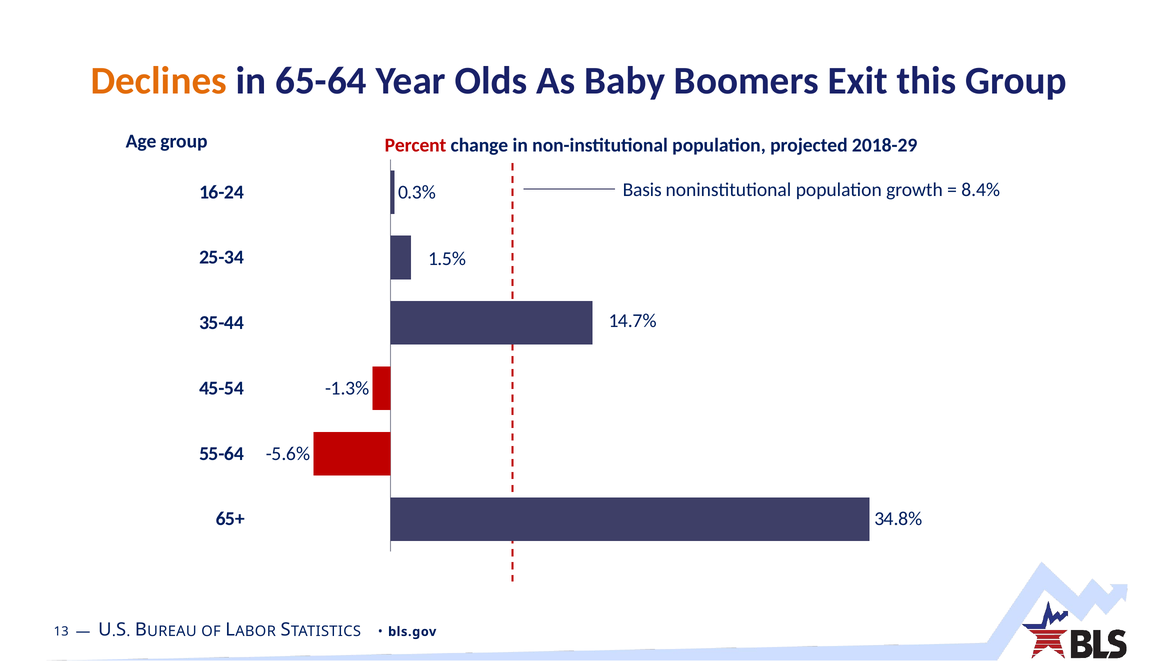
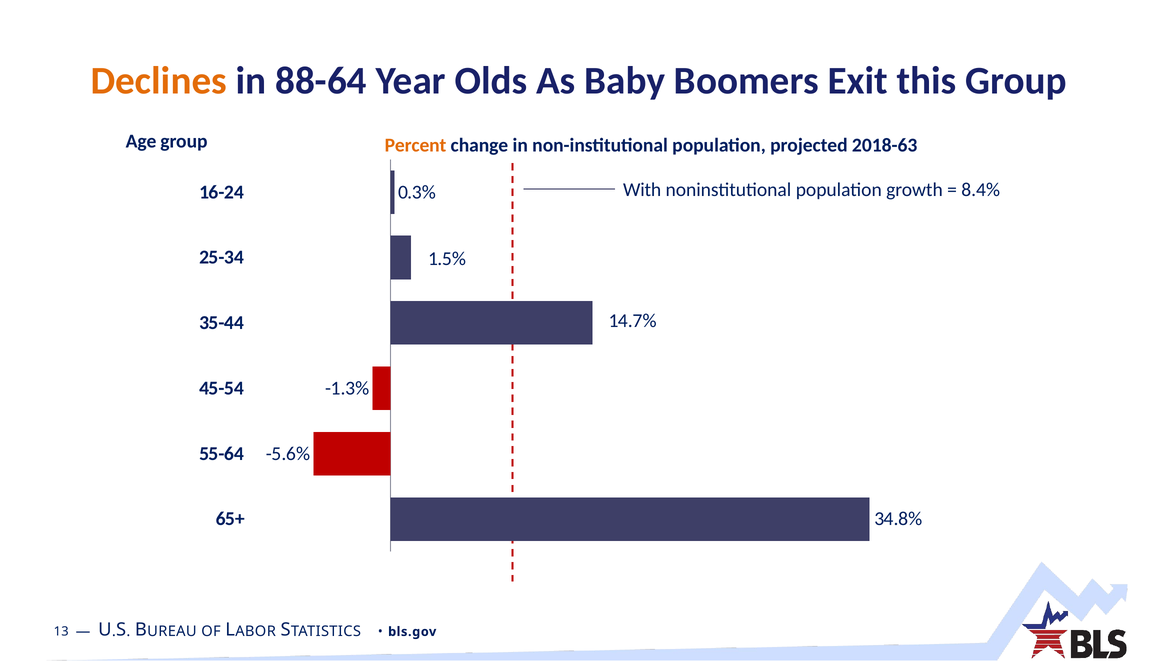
65-64: 65-64 -> 88-64
Percent colour: red -> orange
2018-29: 2018-29 -> 2018-63
Basis: Basis -> With
